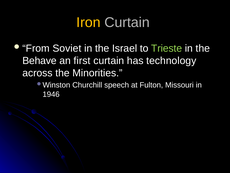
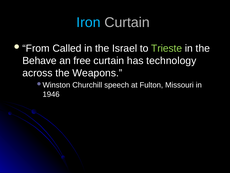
Iron colour: yellow -> light blue
Soviet: Soviet -> Called
first: first -> free
Minorities: Minorities -> Weapons
